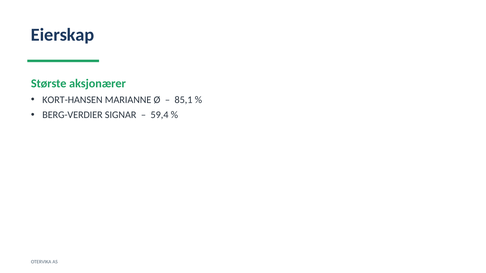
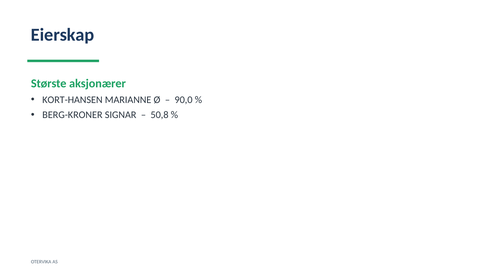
85,1: 85,1 -> 90,0
BERG-VERDIER: BERG-VERDIER -> BERG-KRONER
59,4: 59,4 -> 50,8
